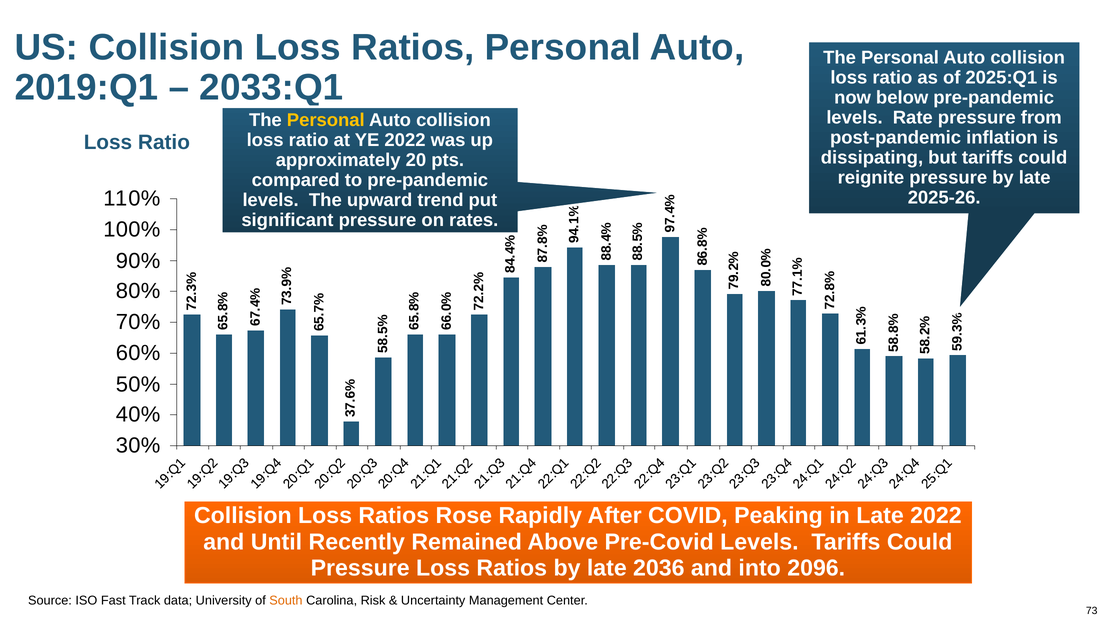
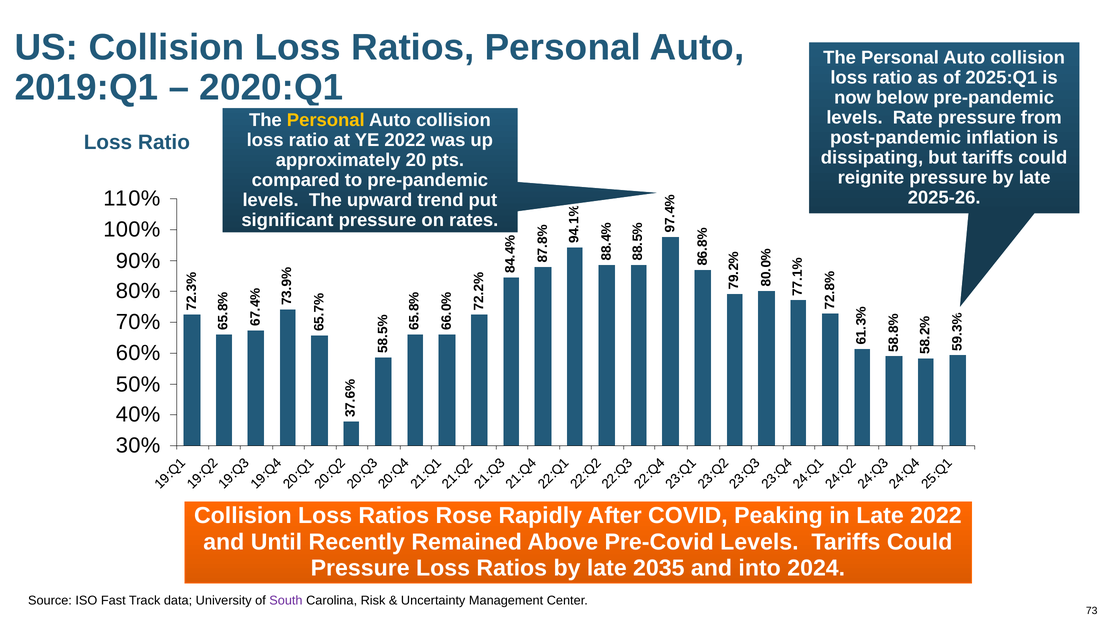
2033:Q1: 2033:Q1 -> 2020:Q1
2036: 2036 -> 2035
2096: 2096 -> 2024
South colour: orange -> purple
